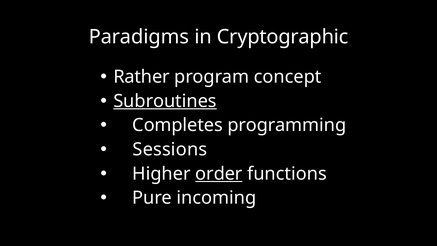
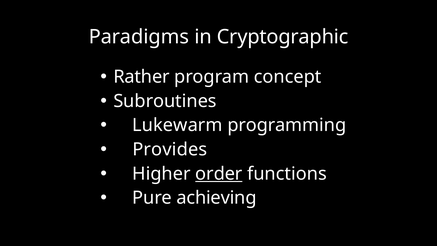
Subroutines underline: present -> none
Completes: Completes -> Lukewarm
Sessions: Sessions -> Provides
incoming: incoming -> achieving
